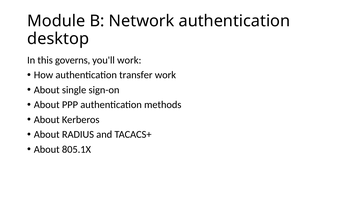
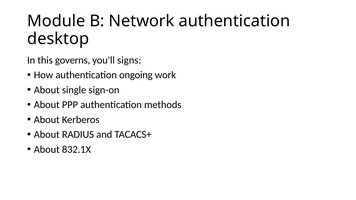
you'll work: work -> signs
transfer: transfer -> ongoing
805.1X: 805.1X -> 832.1X
